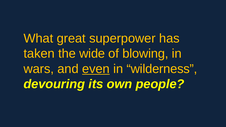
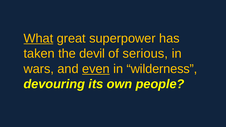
What underline: none -> present
wide: wide -> devil
blowing: blowing -> serious
